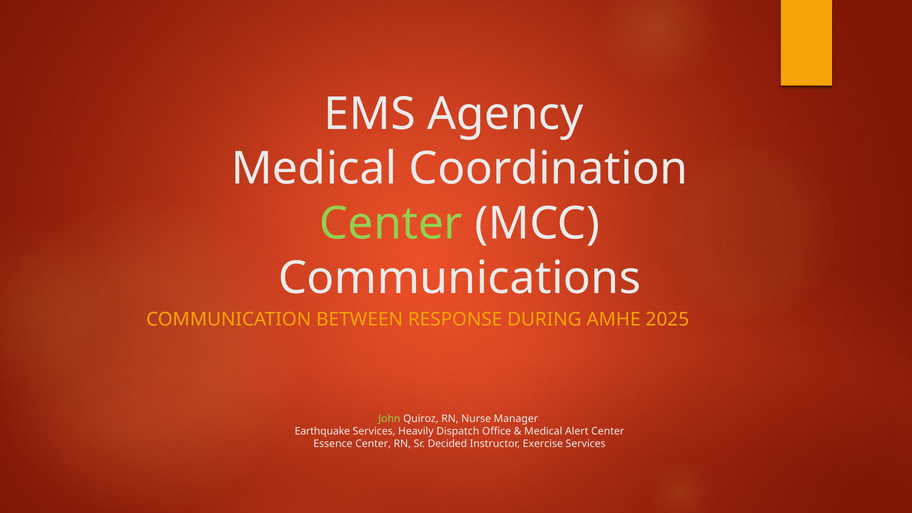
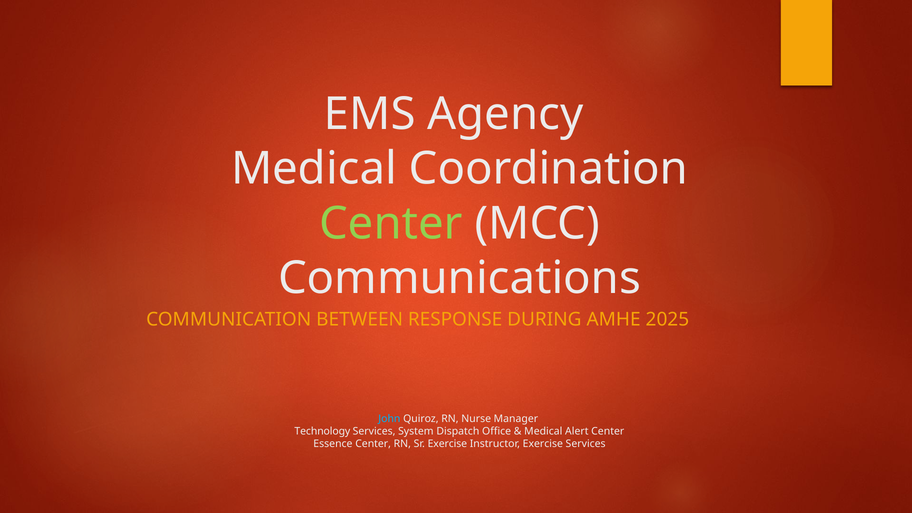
John colour: light green -> light blue
Earthquake: Earthquake -> Technology
Heavily: Heavily -> System
Sr Decided: Decided -> Exercise
